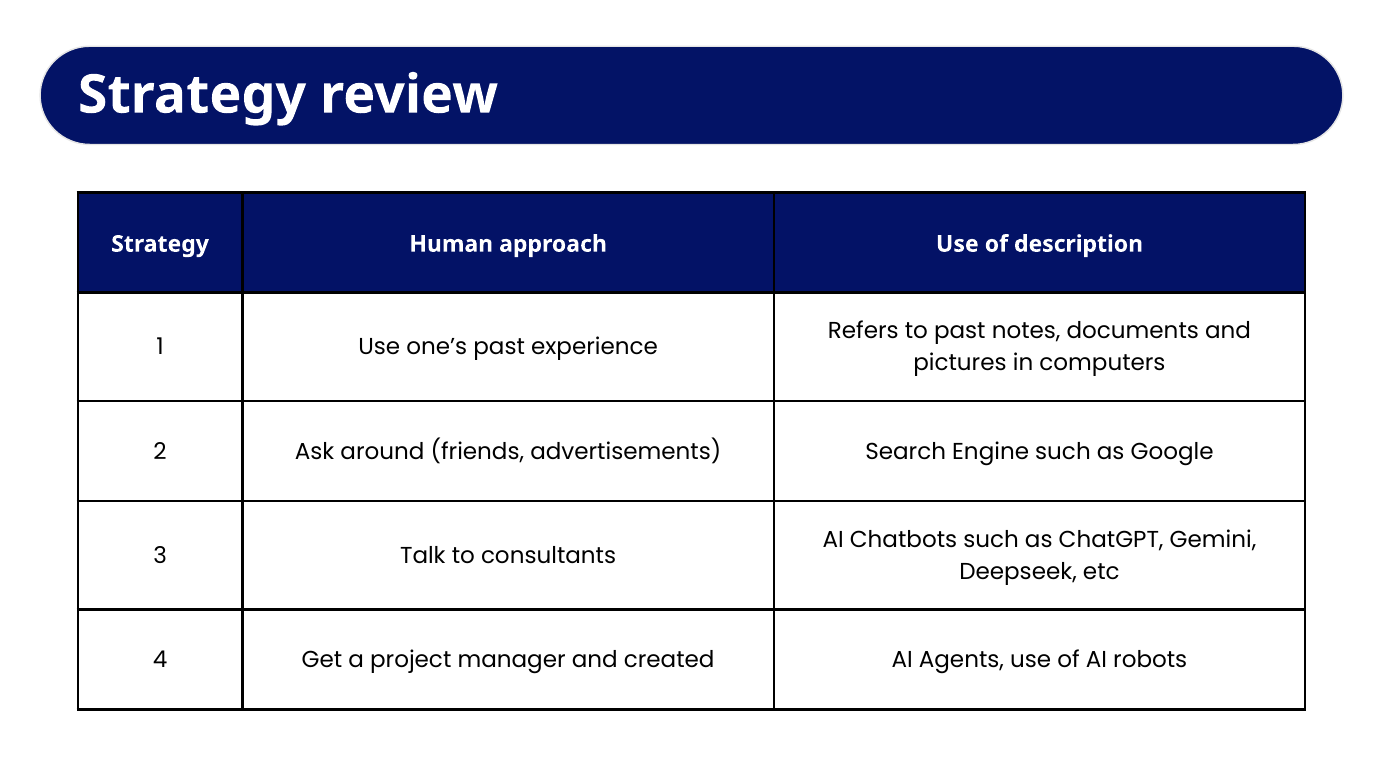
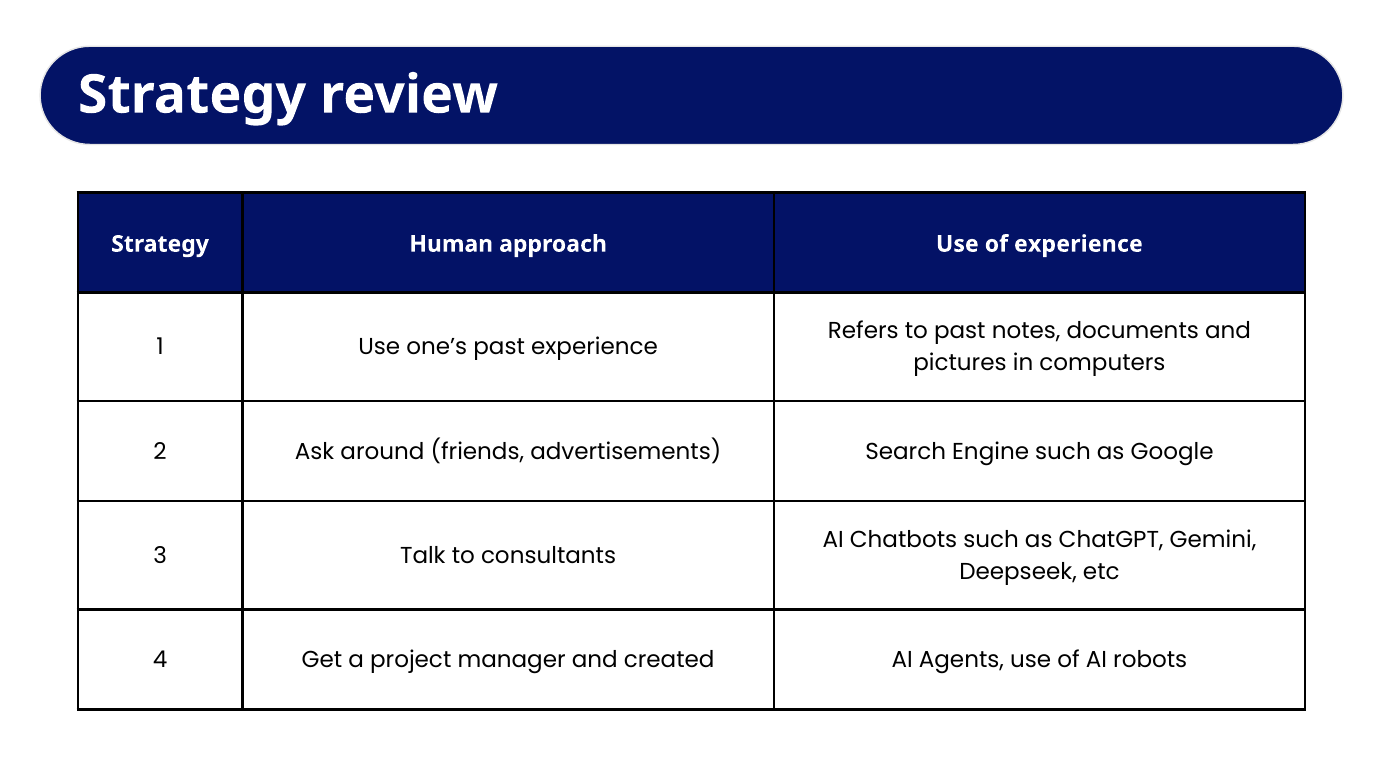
of description: description -> experience
